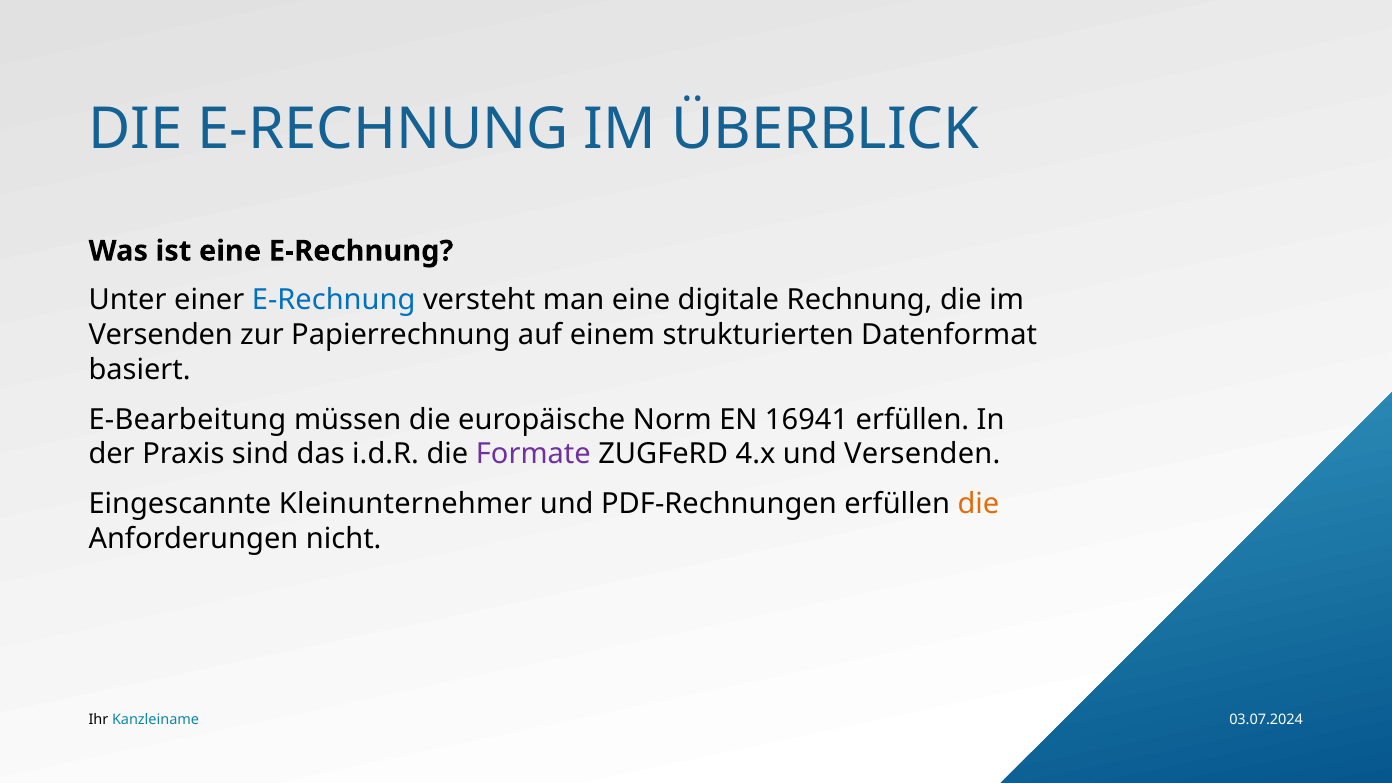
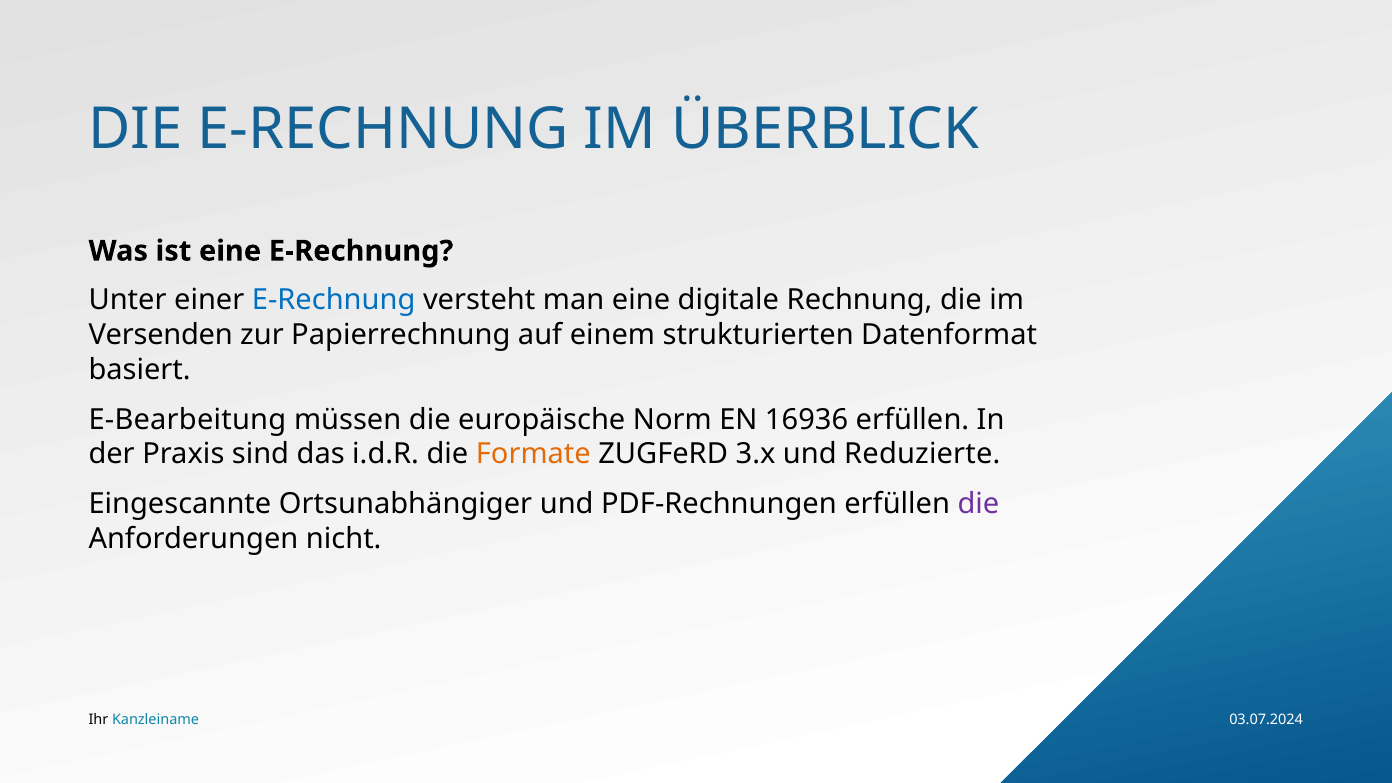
16941: 16941 -> 16936
Formate colour: purple -> orange
4.x: 4.x -> 3.x
und Versenden: Versenden -> Reduzierte
Kleinunternehmer: Kleinunternehmer -> Ortsunabhängiger
die at (978, 504) colour: orange -> purple
